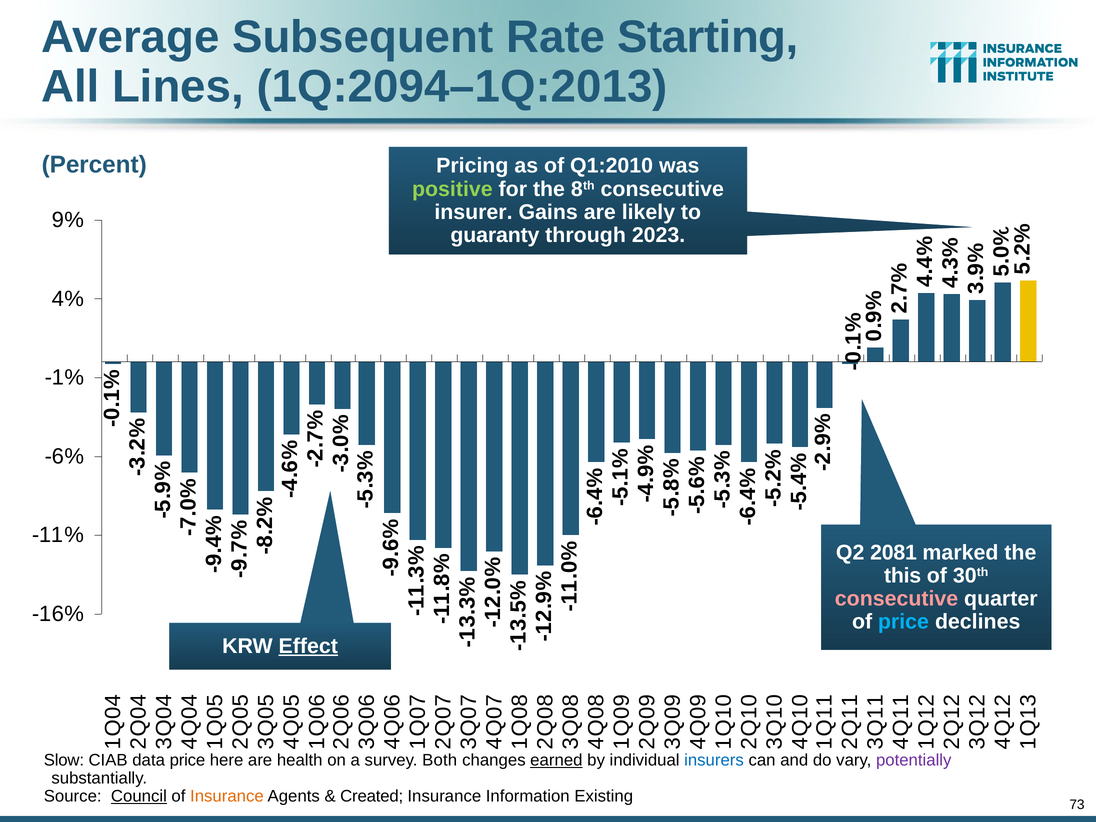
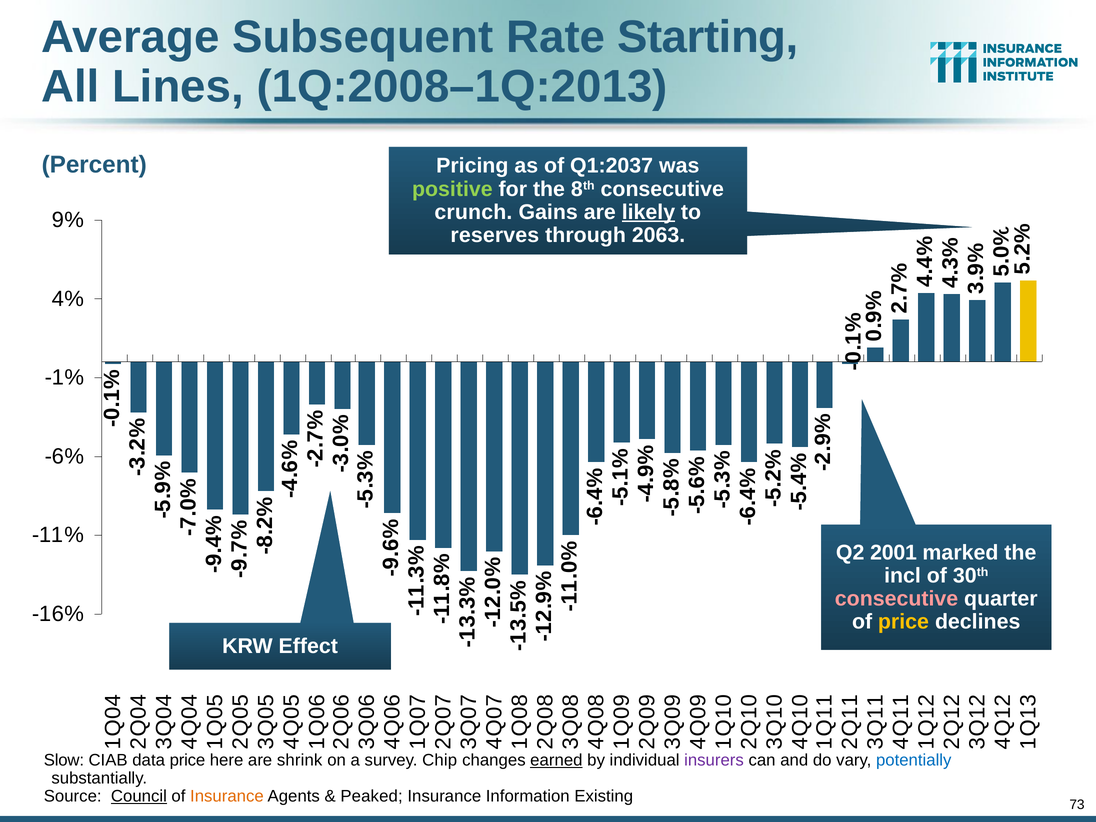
1Q:2094–1Q:2013: 1Q:2094–1Q:2013 -> 1Q:2008–1Q:2013
Q1:2010: Q1:2010 -> Q1:2037
insurer: insurer -> crunch
likely underline: none -> present
guaranty: guaranty -> reserves
2023: 2023 -> 2063
2081: 2081 -> 2001
this: this -> incl
price at (903, 622) colour: light blue -> yellow
Effect underline: present -> none
health: health -> shrink
Both: Both -> Chip
insurers colour: blue -> purple
potentially colour: purple -> blue
Created: Created -> Peaked
